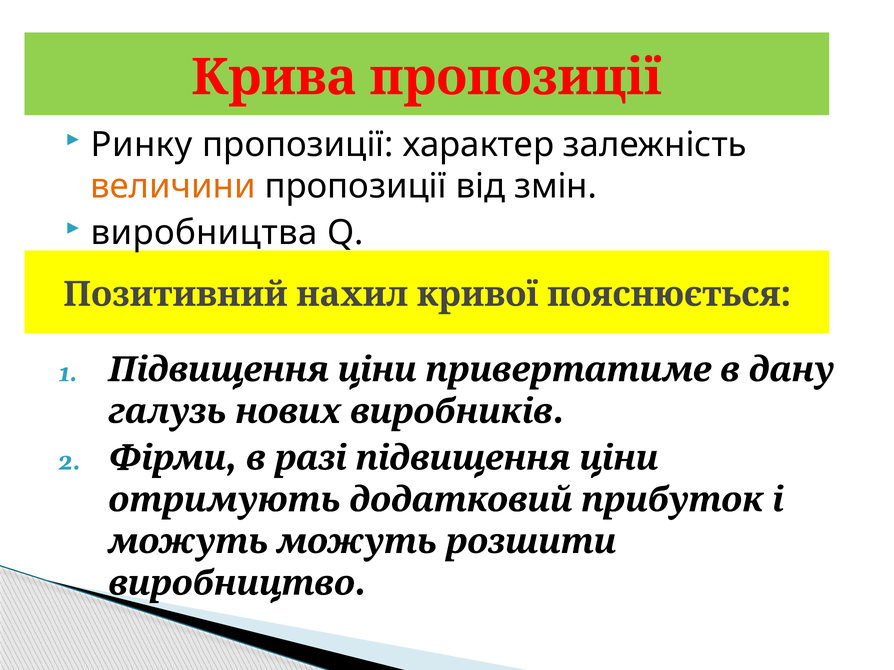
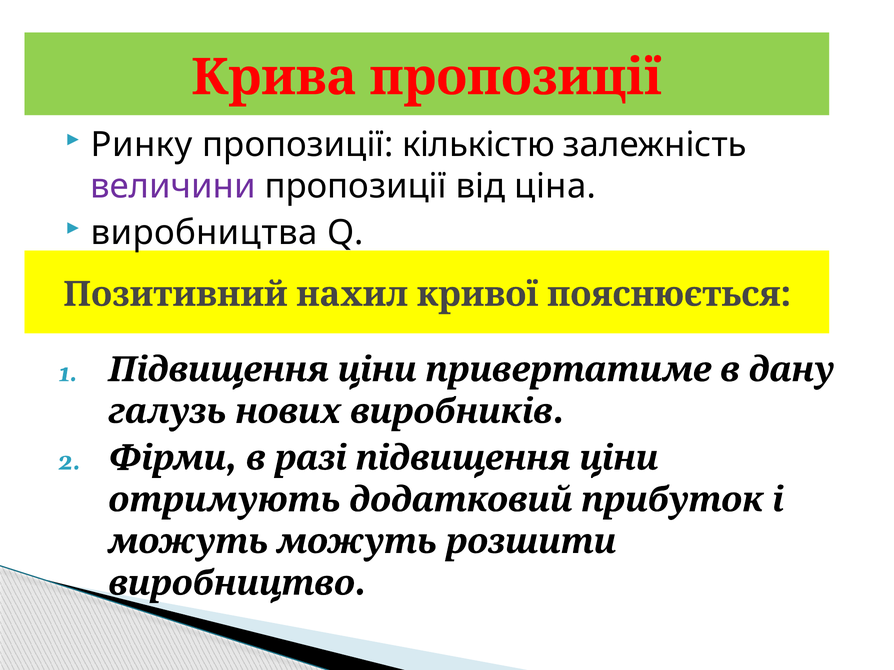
характер: характер -> кількістю
величини colour: orange -> purple
змін: змін -> ціна
